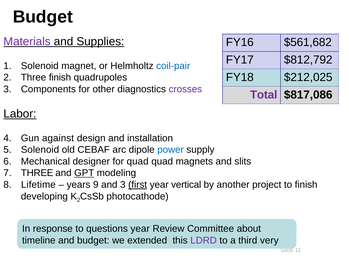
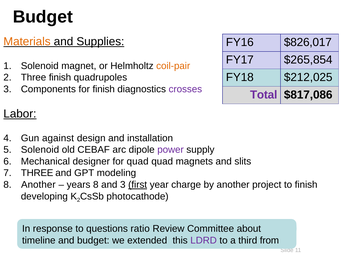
Materials colour: purple -> orange
$561,682: $561,682 -> $826,017
$812,792: $812,792 -> $265,854
coil-pair colour: blue -> orange
for other: other -> finish
power colour: blue -> purple
GPT underline: present -> none
Lifetime at (38, 184): Lifetime -> Another
years 9: 9 -> 8
vertical: vertical -> charge
questions year: year -> ratio
very: very -> from
